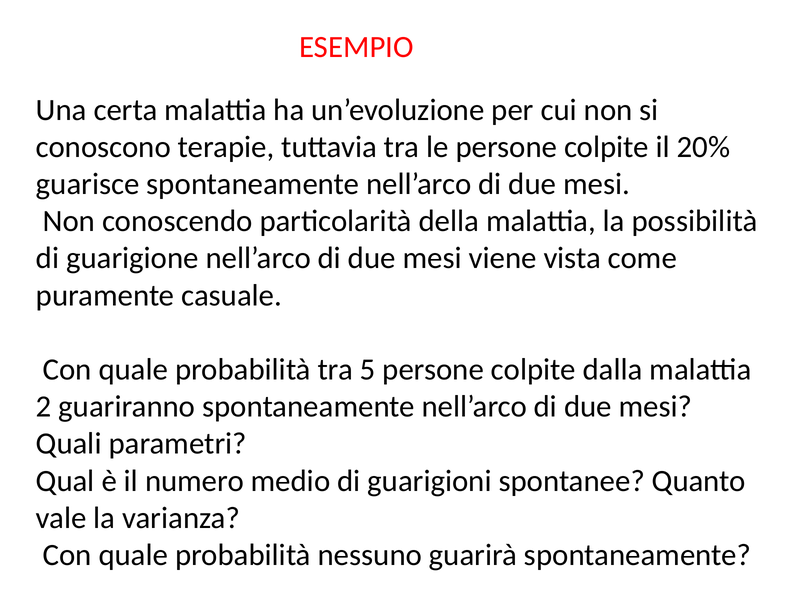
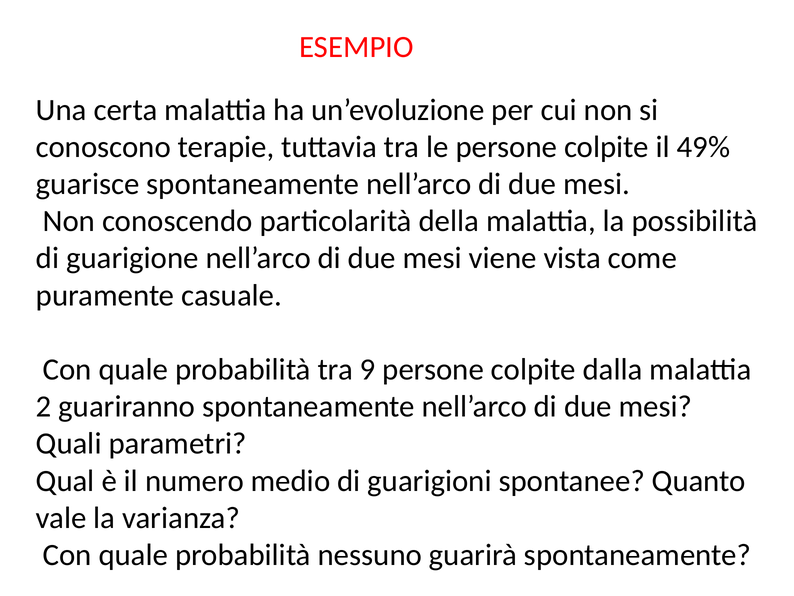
20%: 20% -> 49%
5: 5 -> 9
